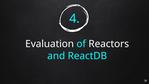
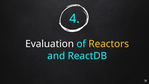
Reactors colour: white -> yellow
